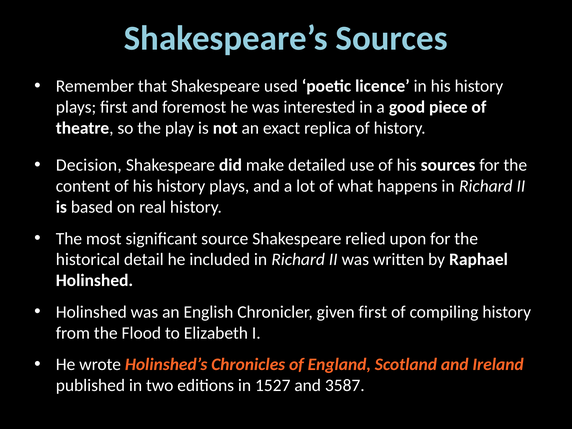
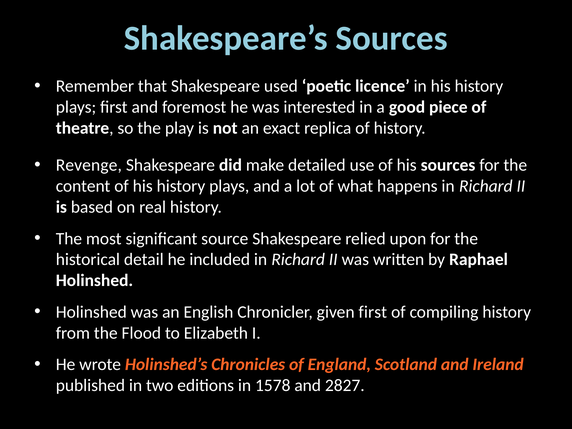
Decision: Decision -> Revenge
1527: 1527 -> 1578
3587: 3587 -> 2827
